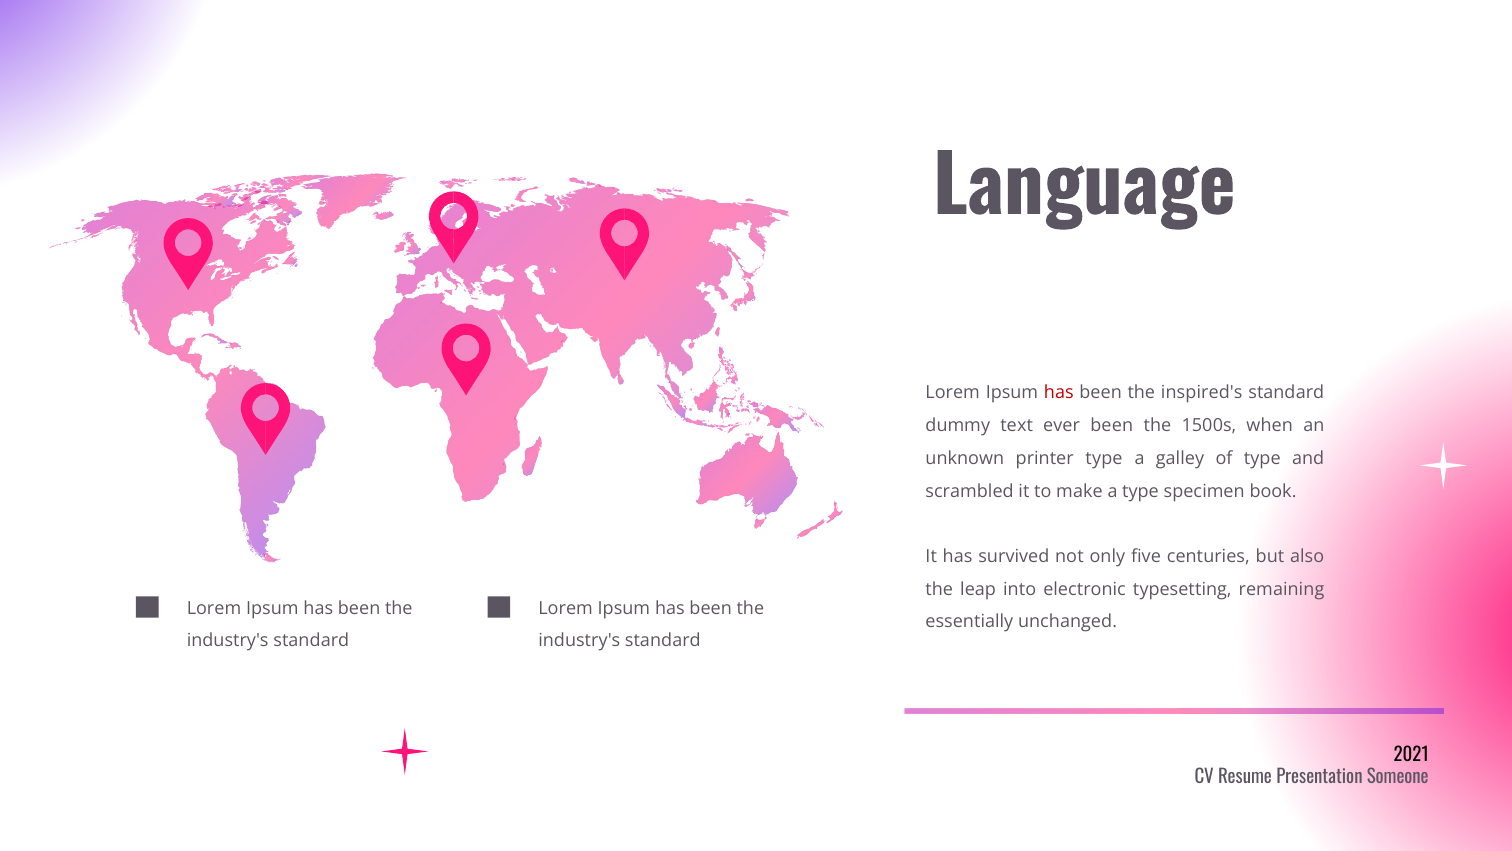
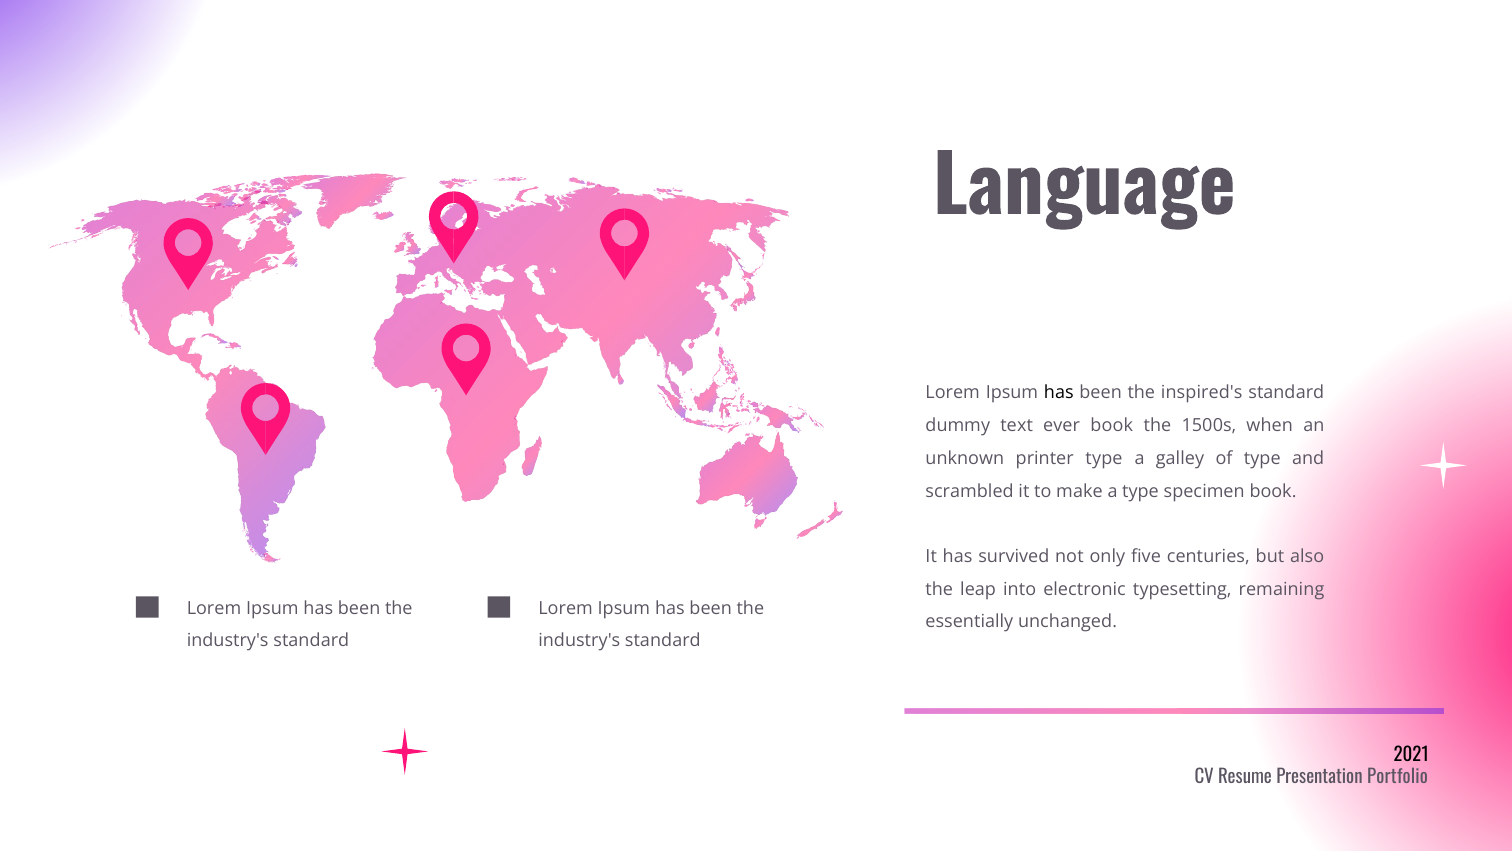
has at (1059, 393) colour: red -> black
ever been: been -> book
Someone: Someone -> Portfolio
